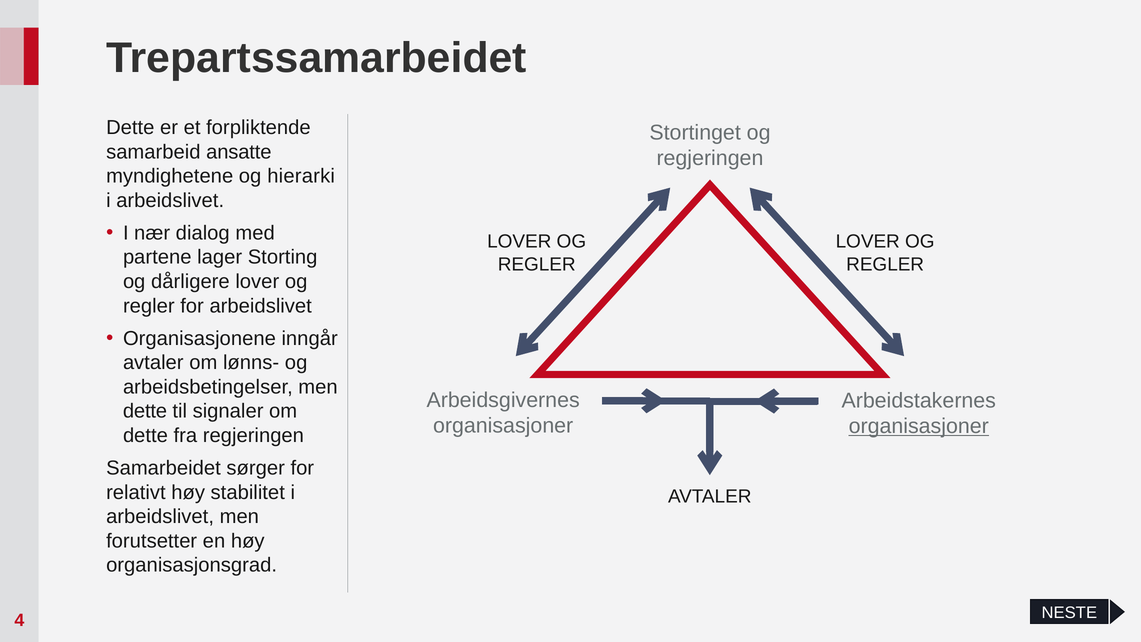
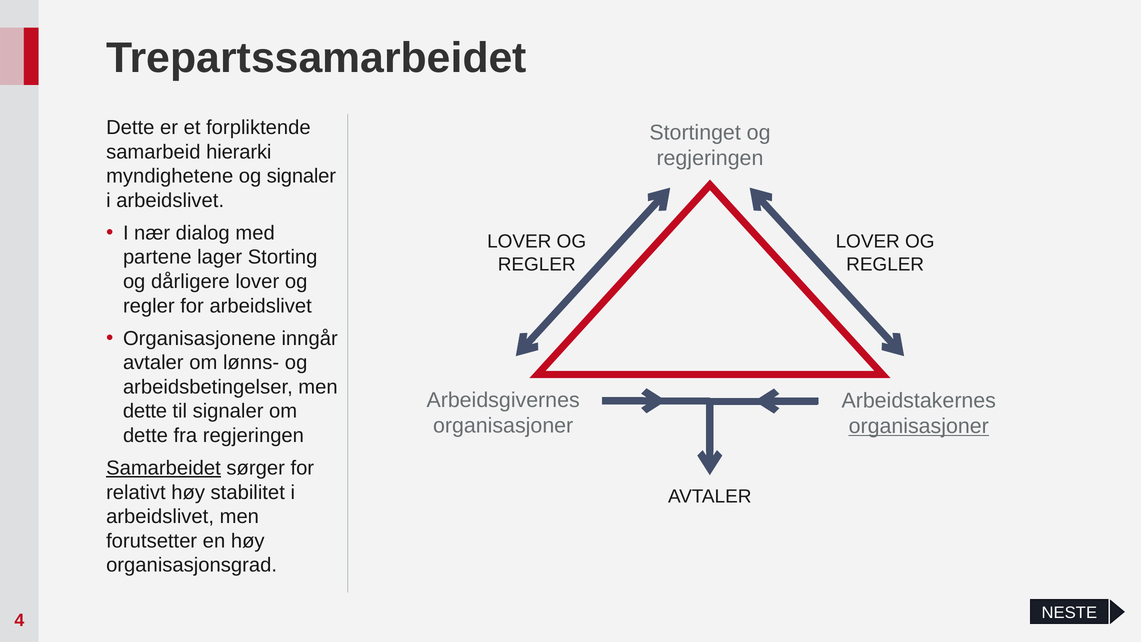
ansatte: ansatte -> hierarki
og hierarki: hierarki -> signaler
Samarbeidet underline: none -> present
